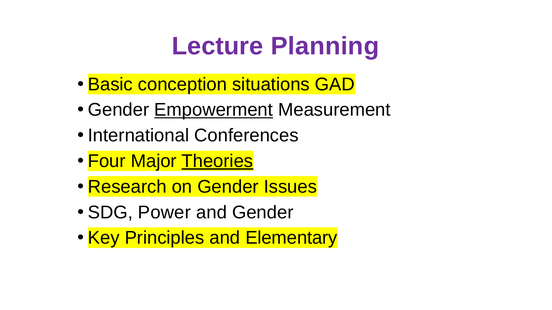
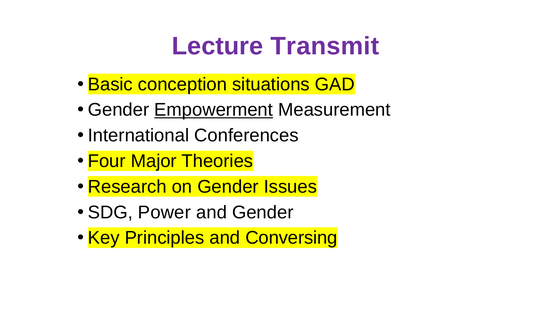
Planning: Planning -> Transmit
Theories underline: present -> none
Elementary: Elementary -> Conversing
